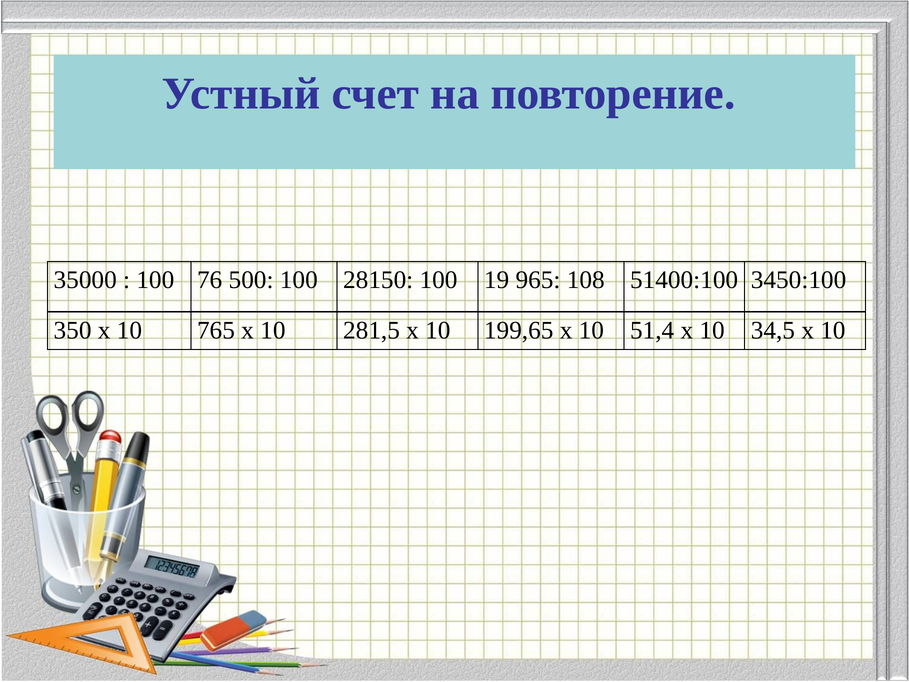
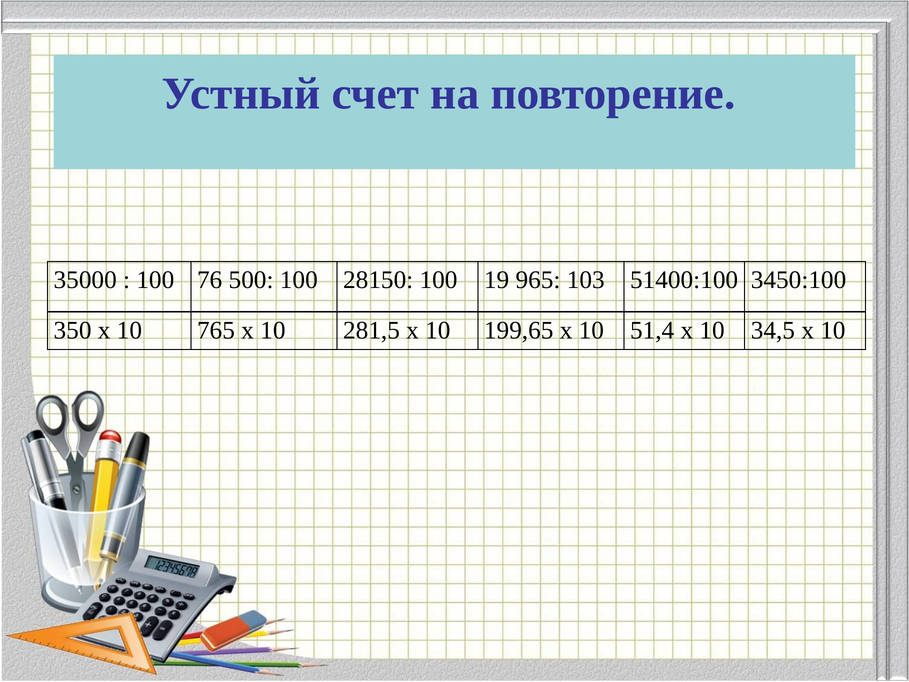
108: 108 -> 103
